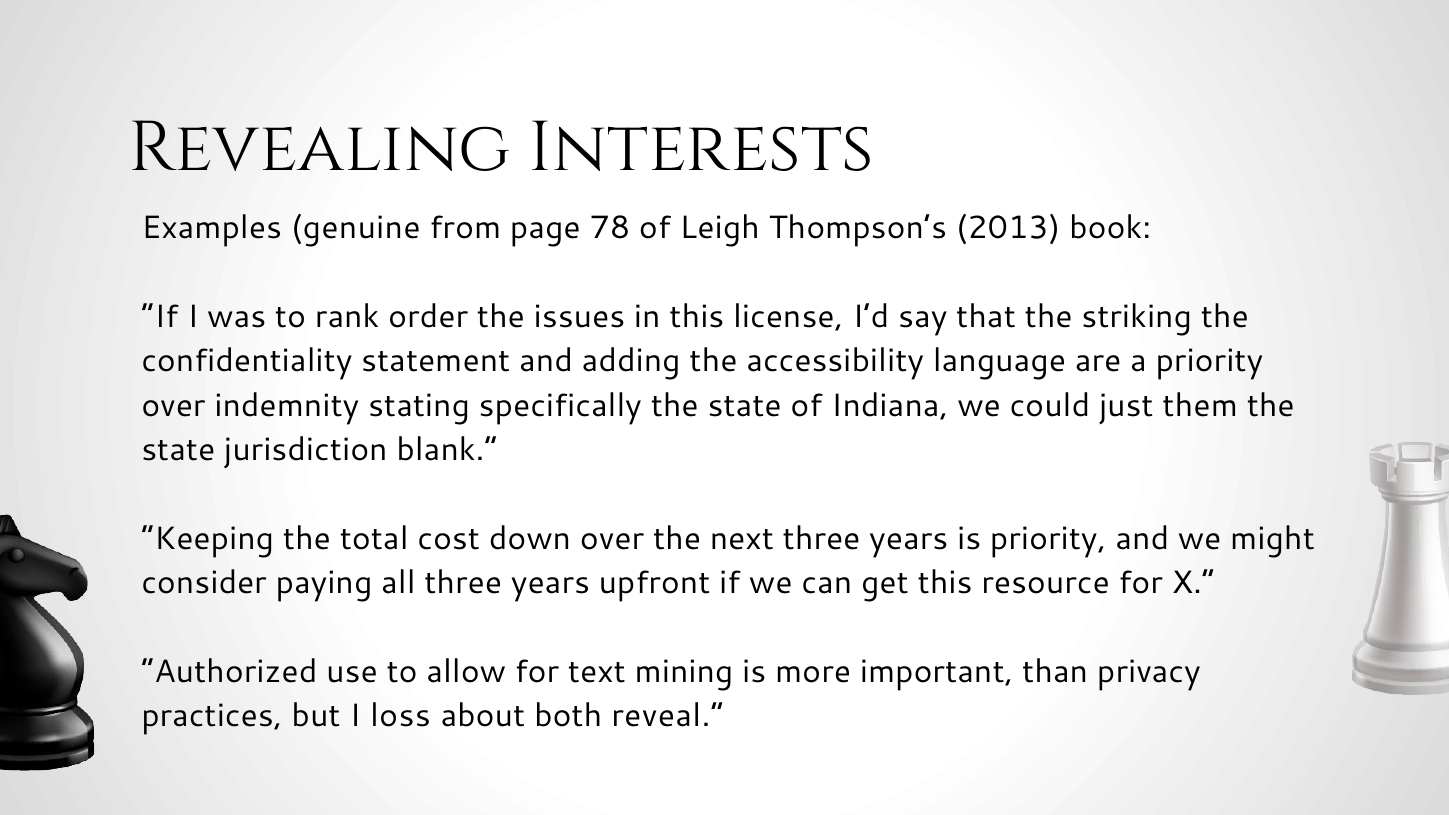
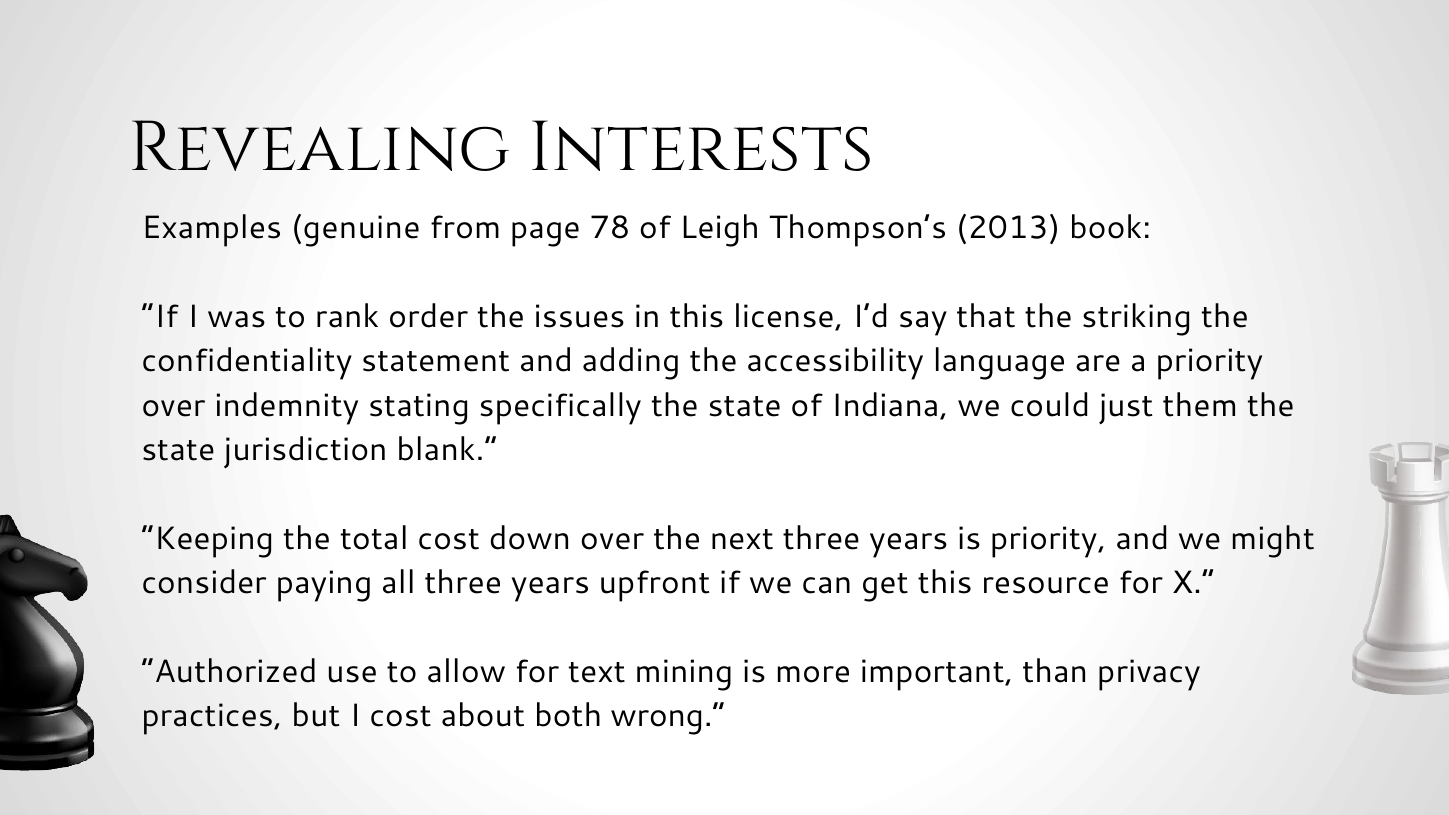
I loss: loss -> cost
reveal: reveal -> wrong
